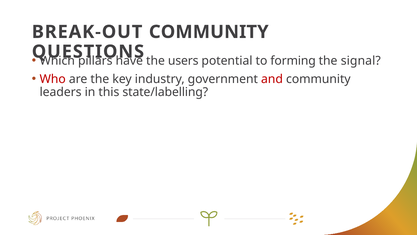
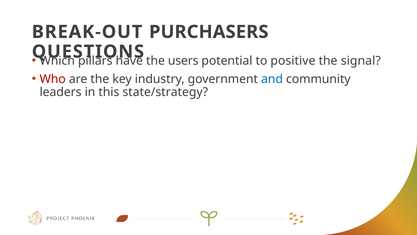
BREAK-OUT COMMUNITY: COMMUNITY -> PURCHASERS
forming: forming -> positive
and colour: red -> blue
state/labelling: state/labelling -> state/strategy
